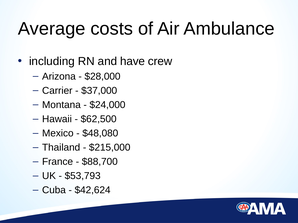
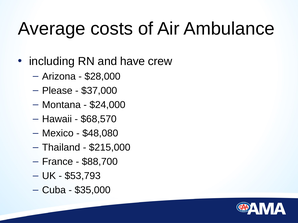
Carrier: Carrier -> Please
$62,500: $62,500 -> $68,570
$42,624: $42,624 -> $35,000
